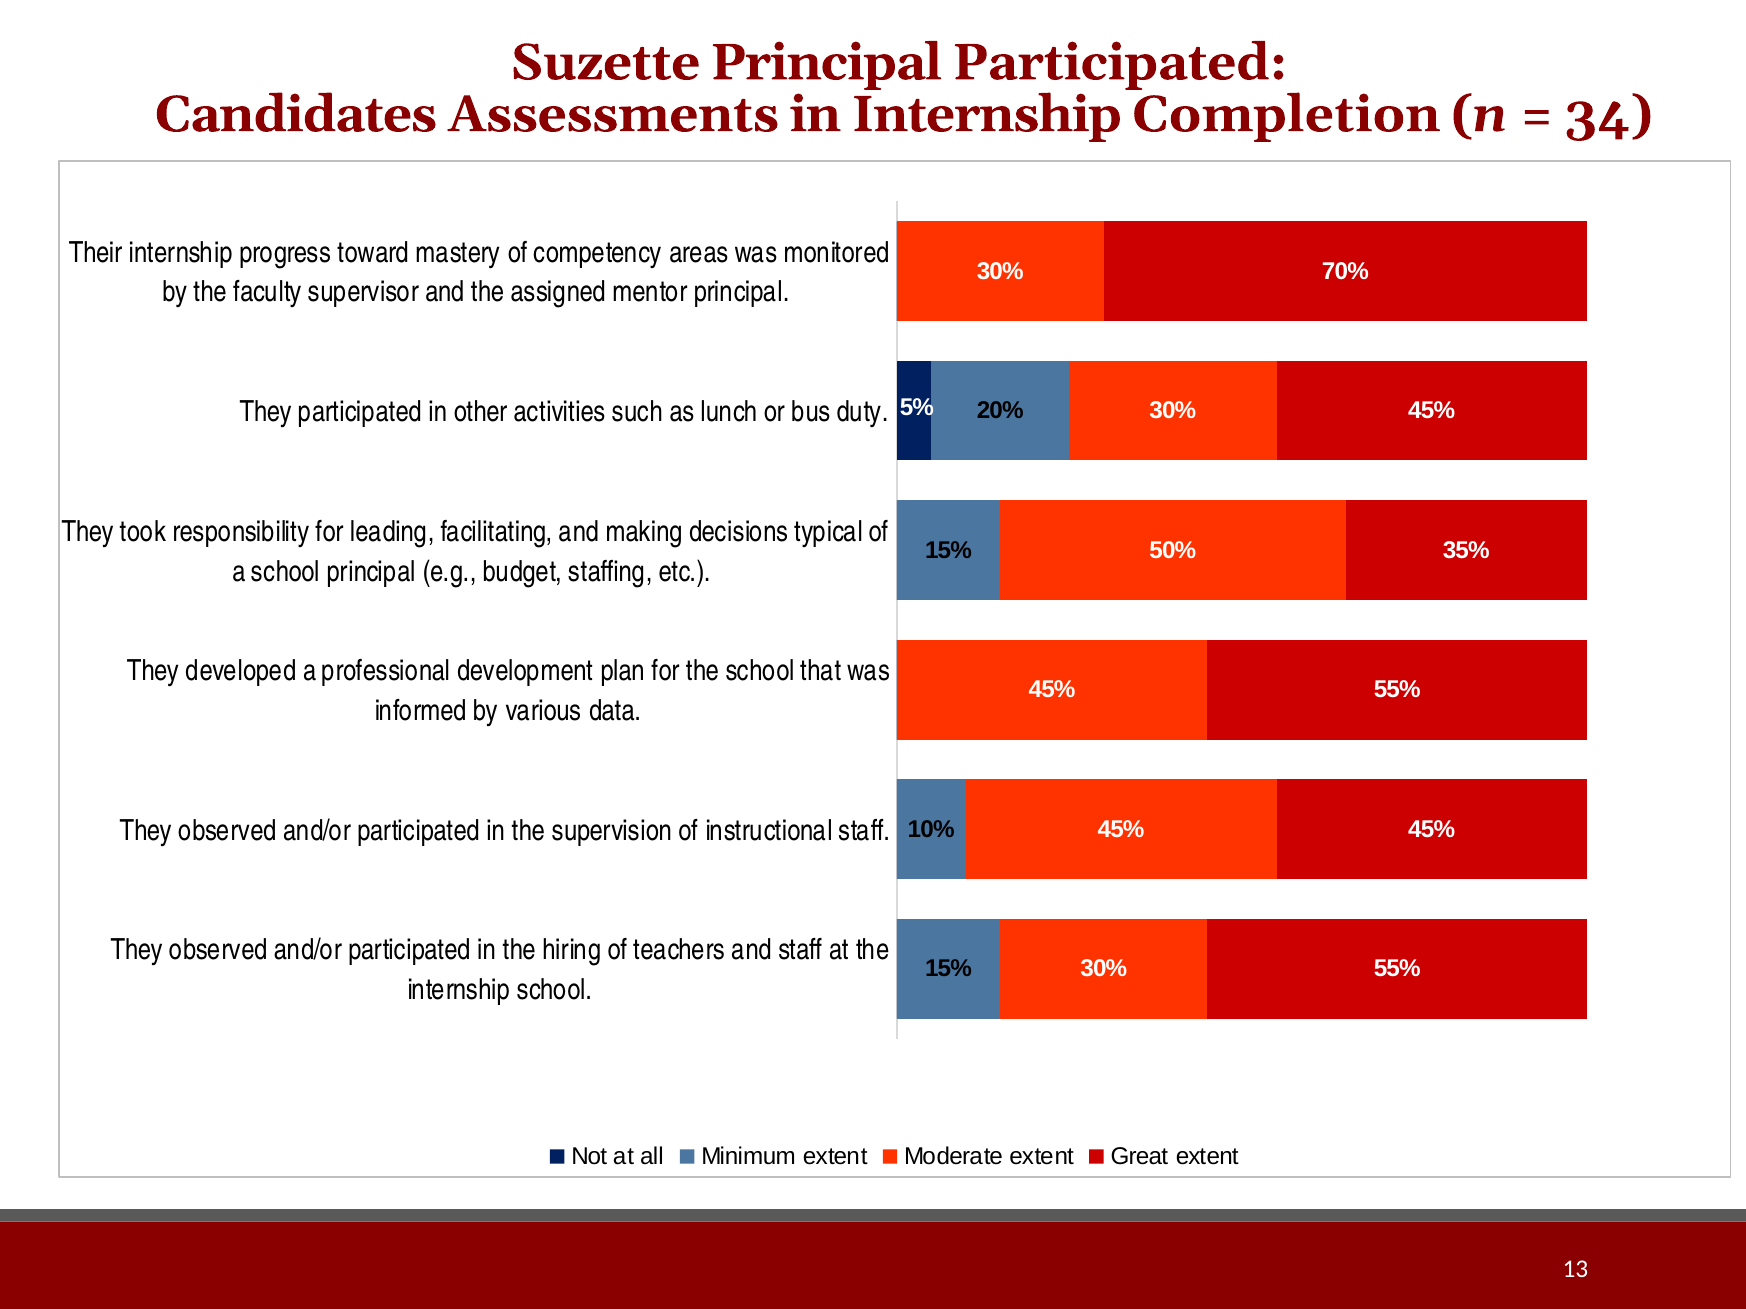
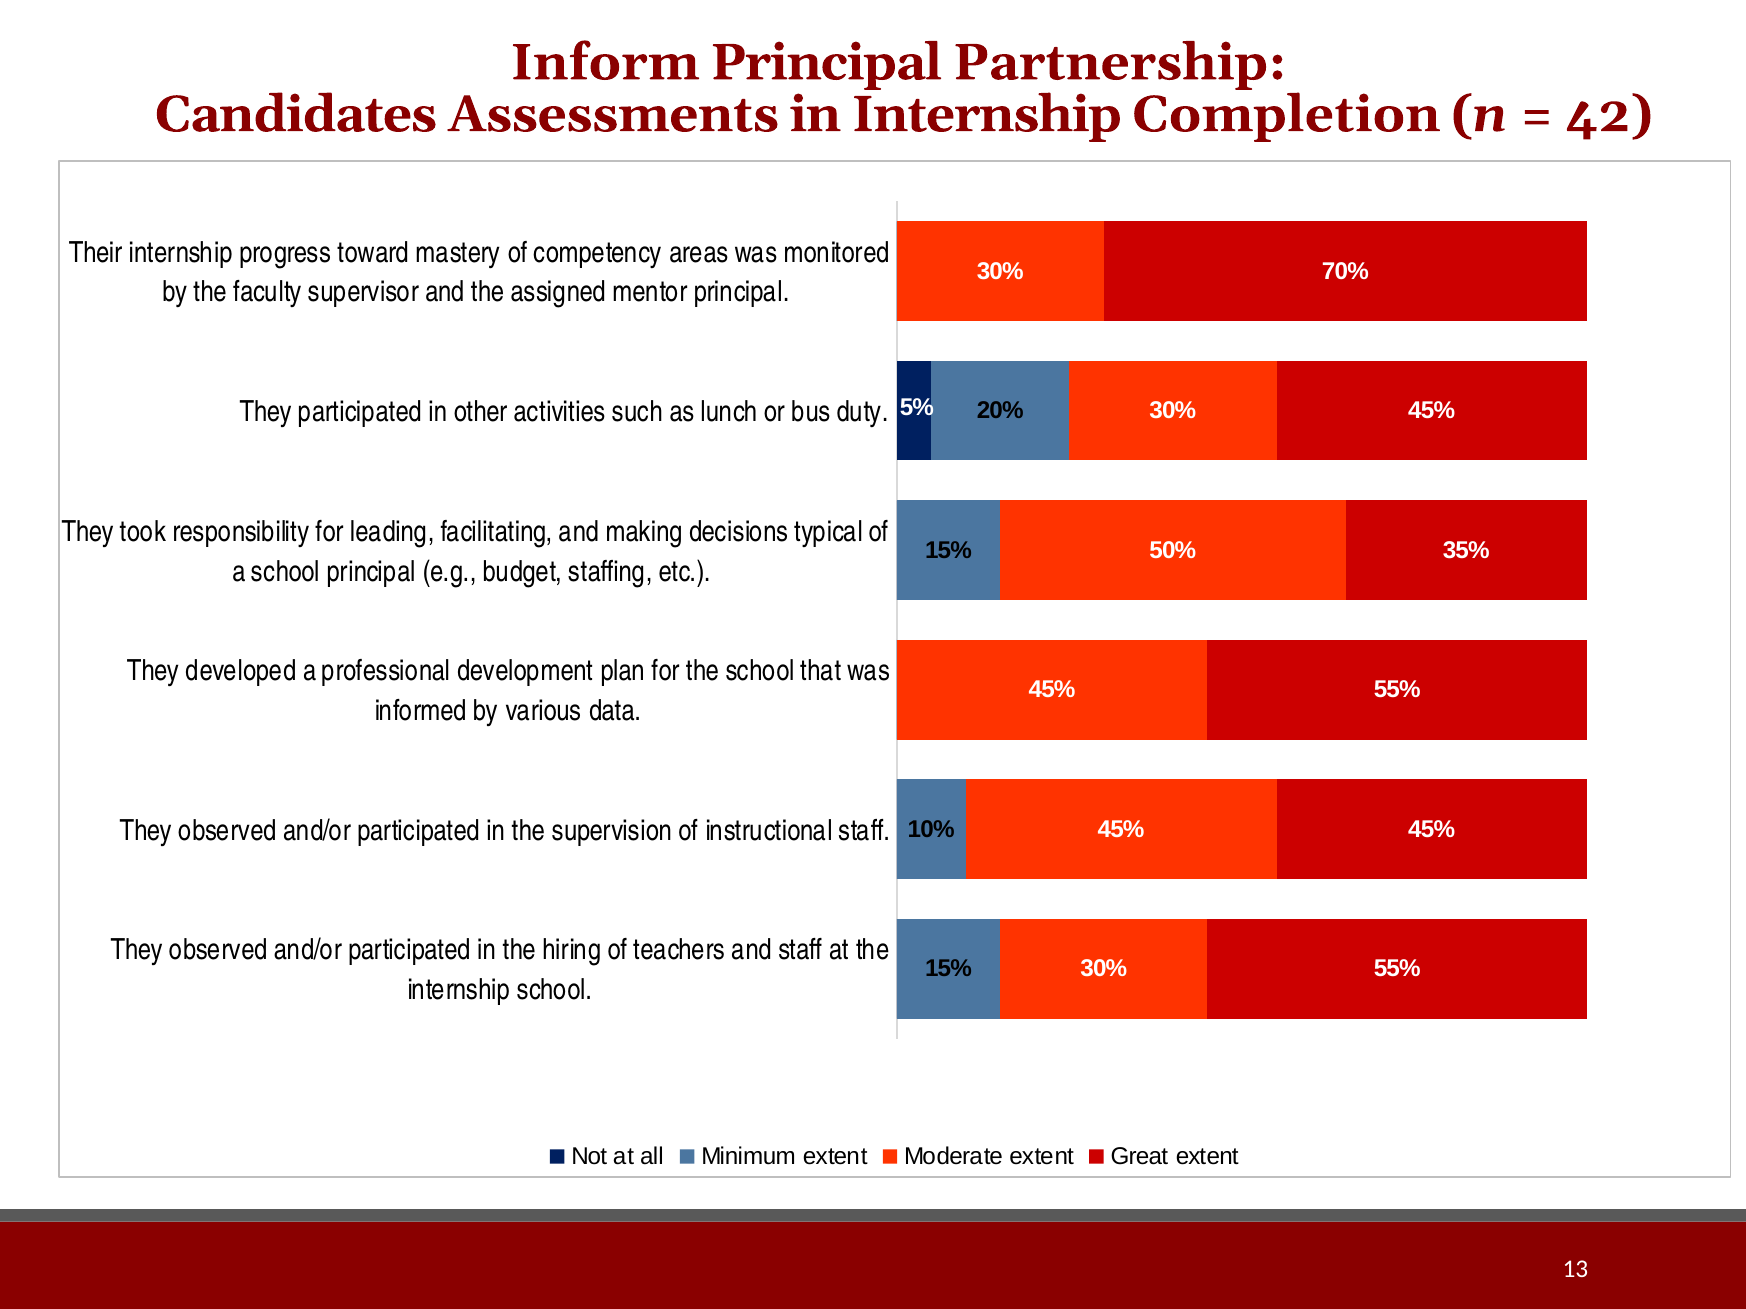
Suzette: Suzette -> Inform
Principal Participated: Participated -> Partnership
34: 34 -> 42
